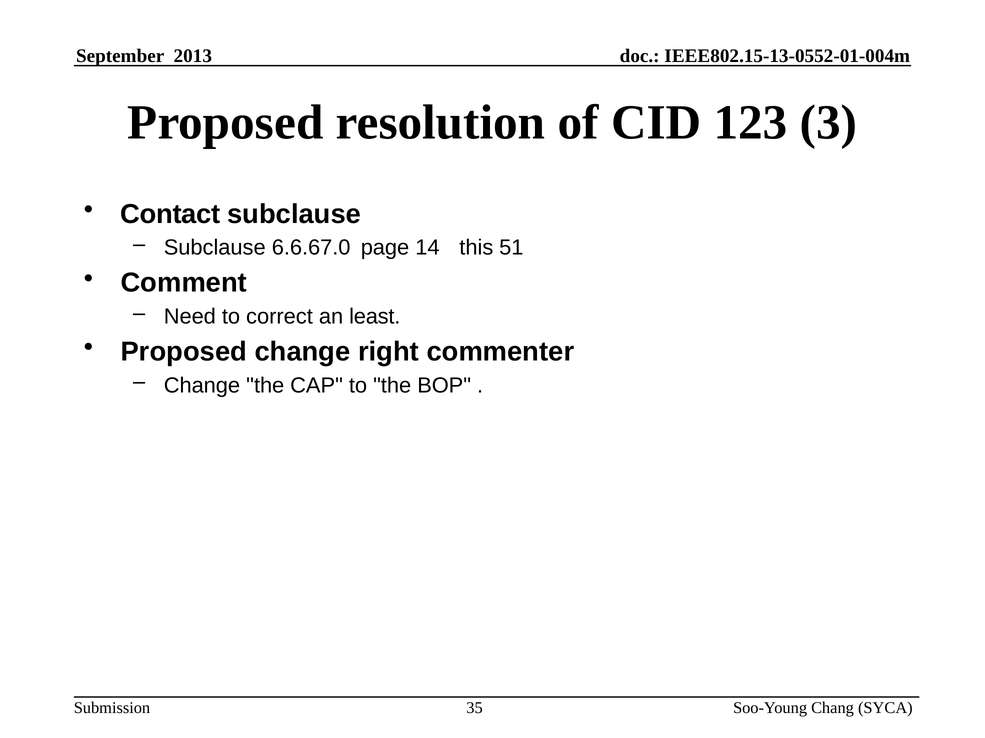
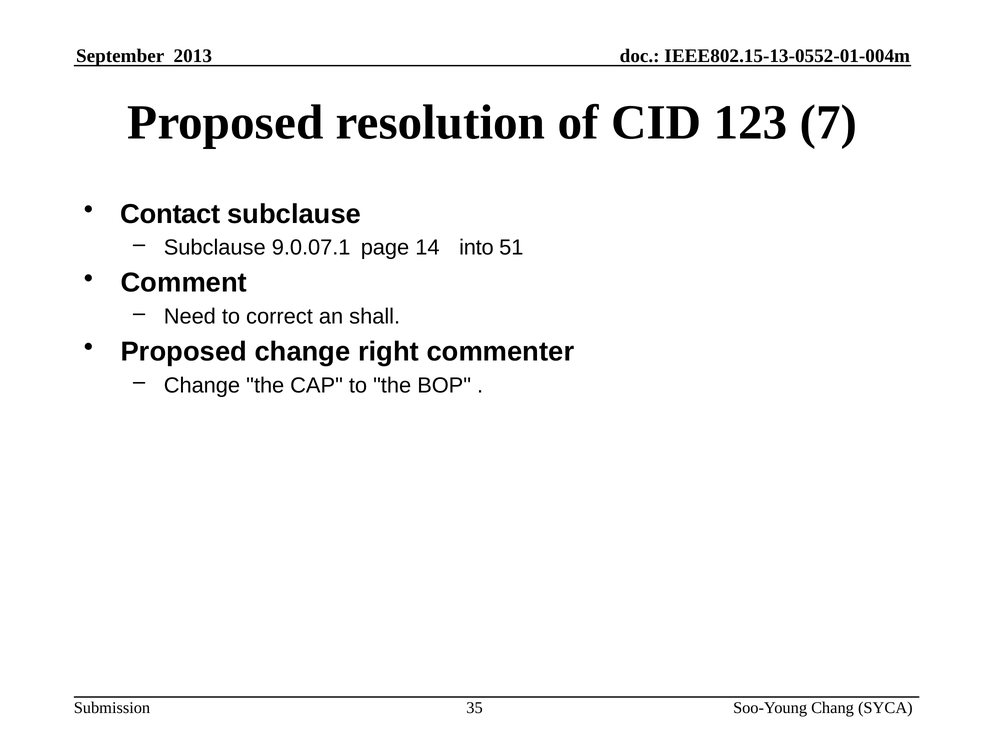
3: 3 -> 7
6.6.67.0: 6.6.67.0 -> 9.0.07.1
this: this -> into
least: least -> shall
